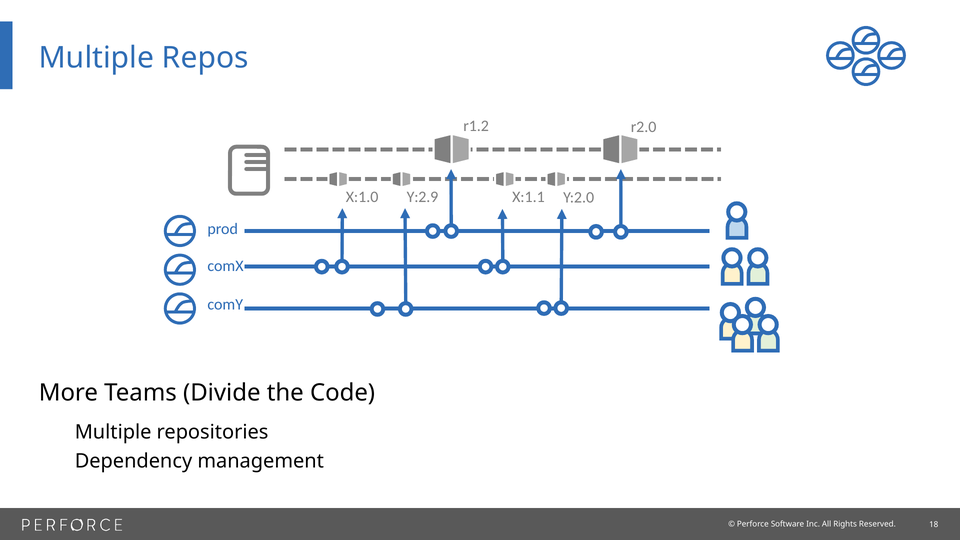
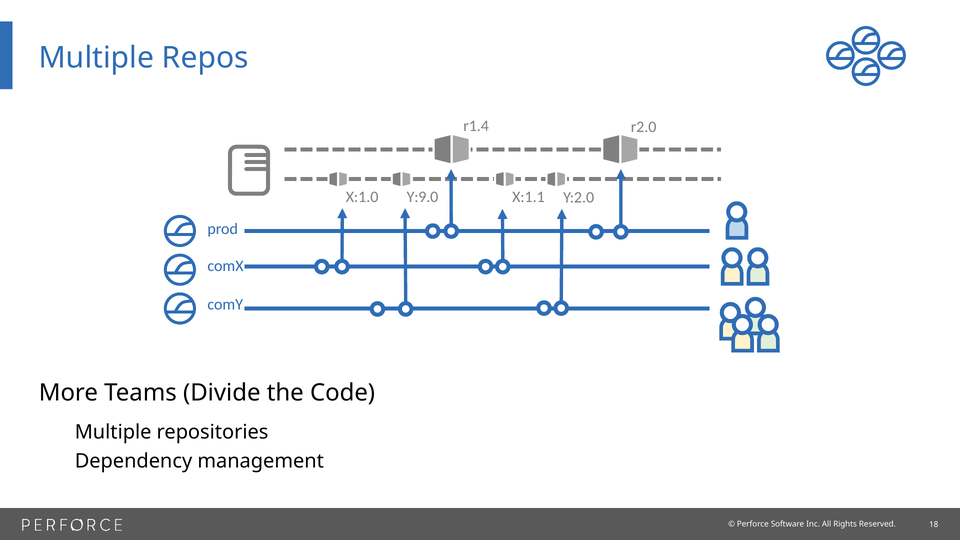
r1.2: r1.2 -> r1.4
Y:2.9: Y:2.9 -> Y:9.0
